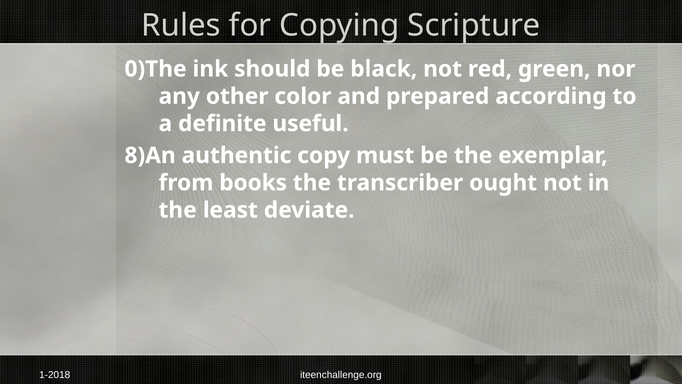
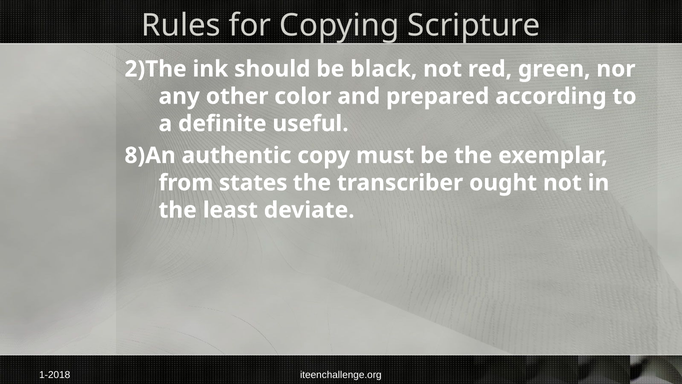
0)The: 0)The -> 2)The
books: books -> states
